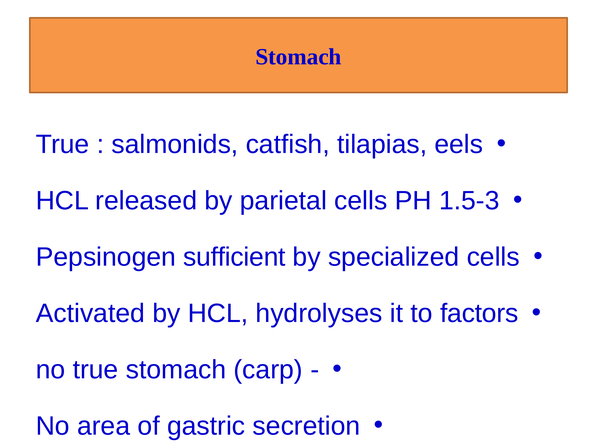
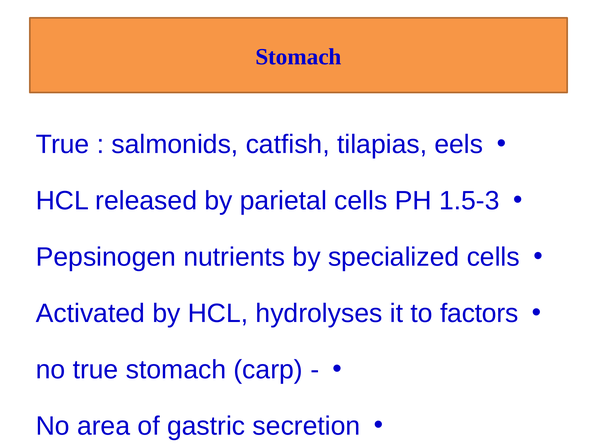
sufficient: sufficient -> nutrients
